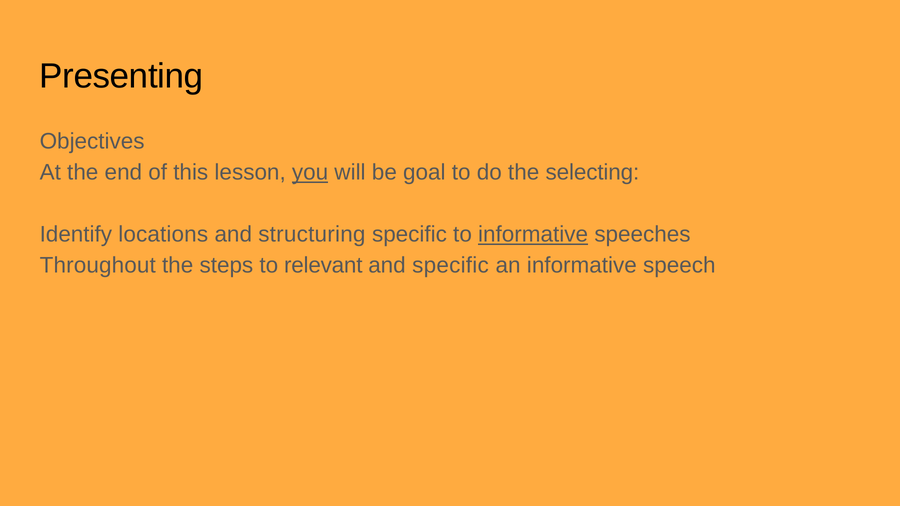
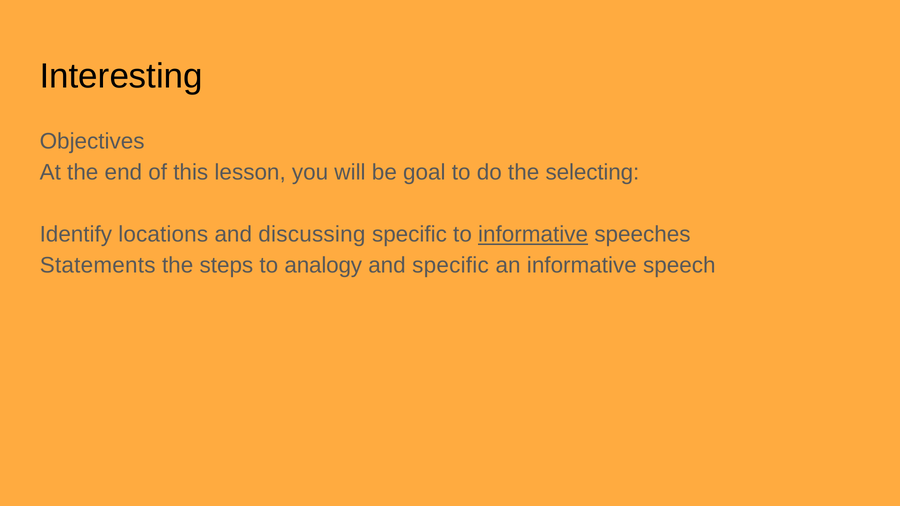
Presenting: Presenting -> Interesting
you underline: present -> none
structuring: structuring -> discussing
Throughout: Throughout -> Statements
relevant: relevant -> analogy
